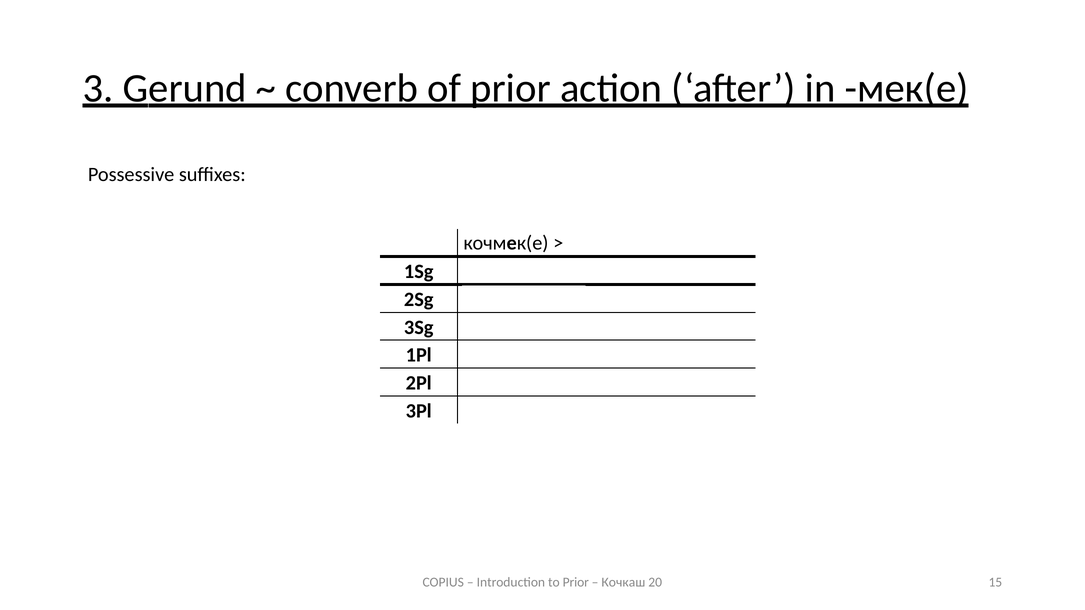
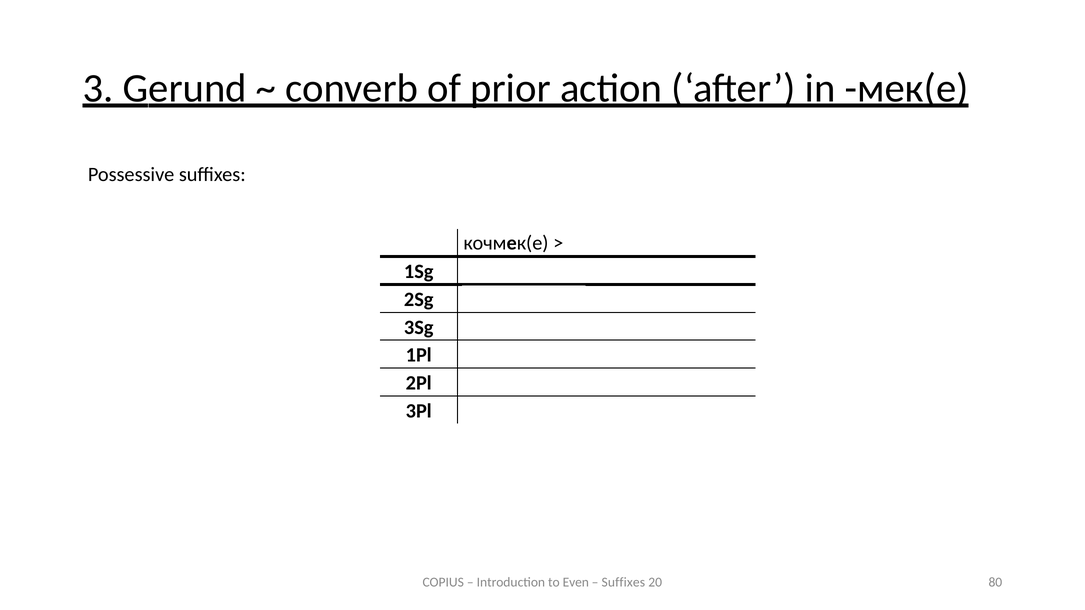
to Prior: Prior -> Even
Кочкаш at (623, 583): Кочкаш -> Suffixes
15: 15 -> 80
